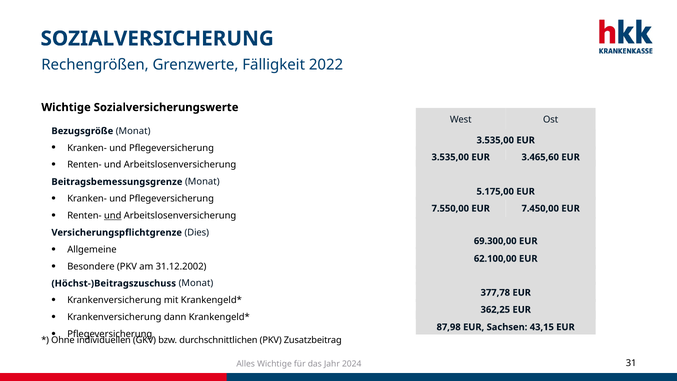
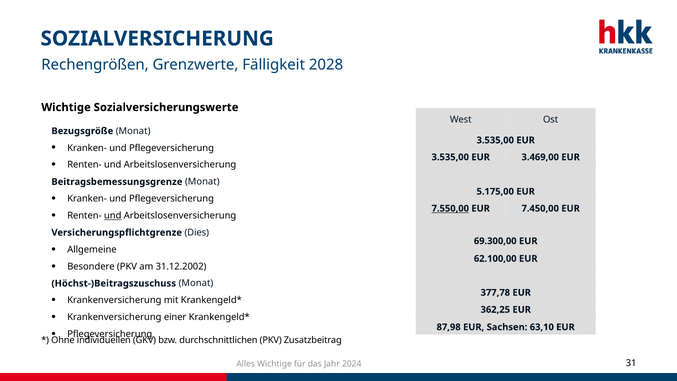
2022: 2022 -> 2028
3.465,60: 3.465,60 -> 3.469,00
7.550,00 underline: none -> present
dann: dann -> einer
43,15: 43,15 -> 63,10
